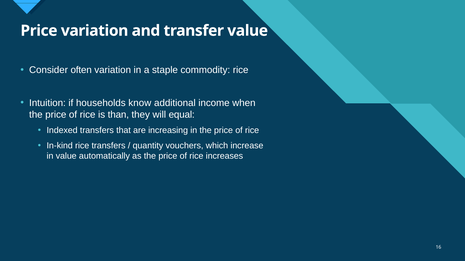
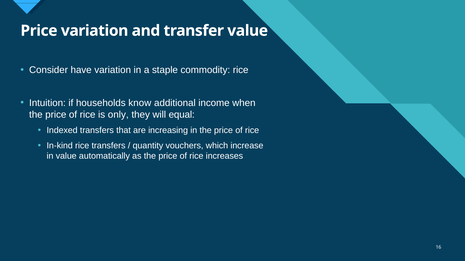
often: often -> have
than: than -> only
